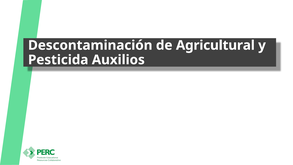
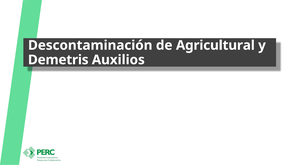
Pesticida: Pesticida -> Demetris
